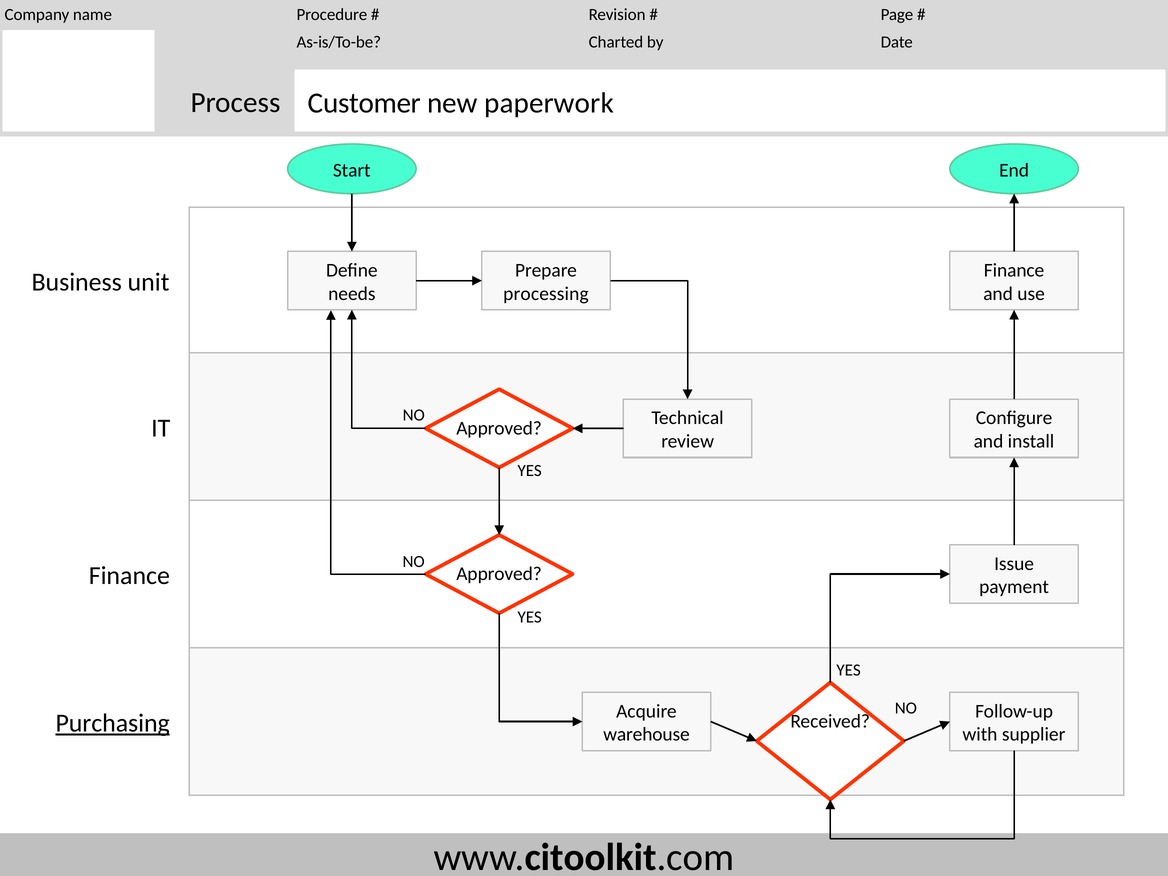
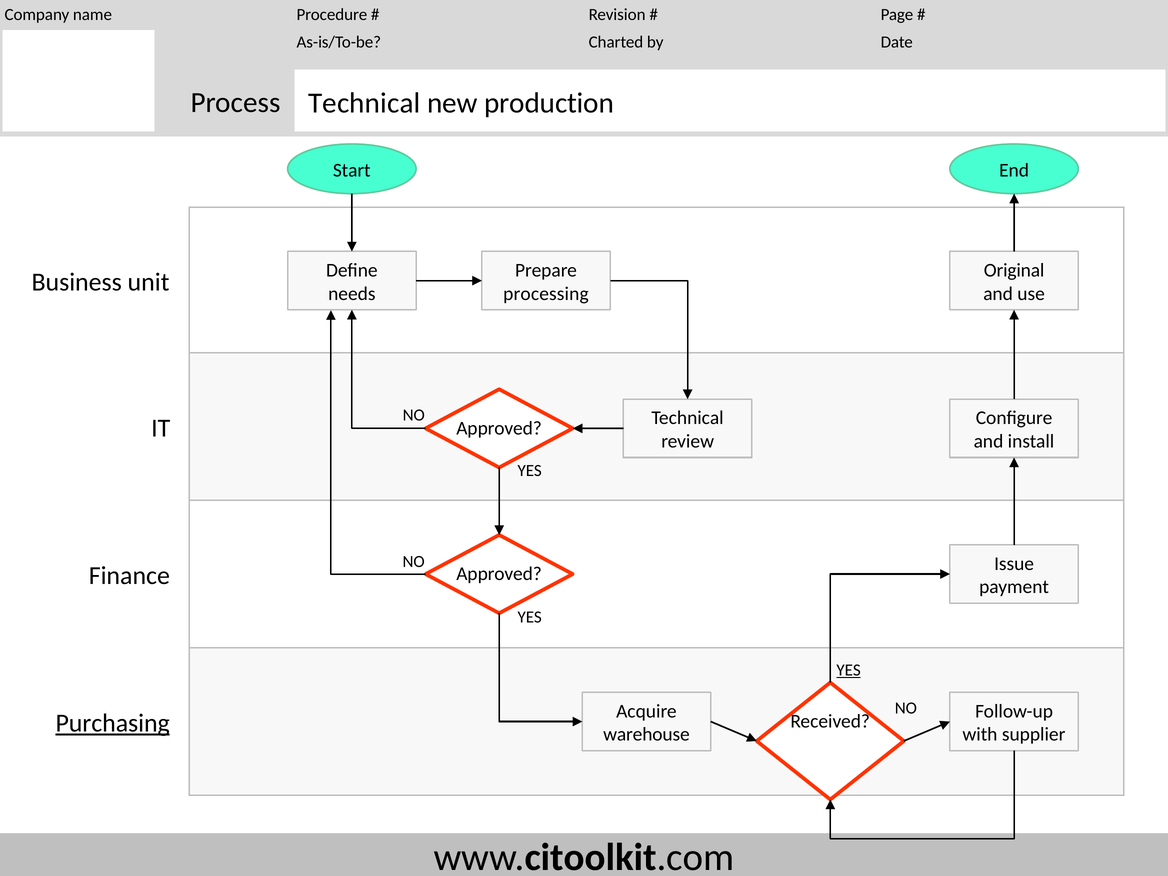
Customer at (364, 103): Customer -> Technical
paperwork: paperwork -> production
Finance at (1014, 270): Finance -> Original
YES at (849, 670) underline: none -> present
